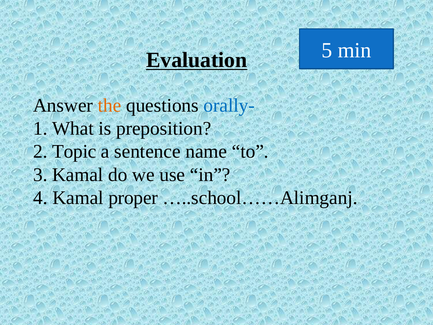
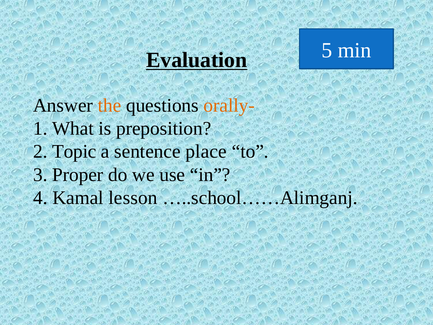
orally- colour: blue -> orange
name: name -> place
3 Kamal: Kamal -> Proper
proper: proper -> lesson
